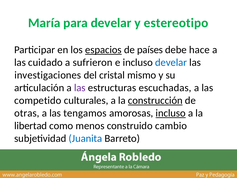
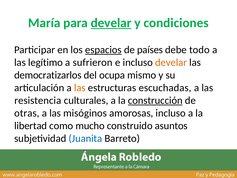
develar at (111, 23) underline: none -> present
estereotipo: estereotipo -> condiciones
hace: hace -> todo
cuidado: cuidado -> legítimo
develar at (171, 62) colour: blue -> orange
investigaciones: investigaciones -> democratizarlos
cristal: cristal -> ocupa
las at (80, 88) colour: purple -> orange
competido: competido -> resistencia
tengamos: tengamos -> misóginos
incluso at (171, 113) underline: present -> none
menos: menos -> mucho
cambio: cambio -> asuntos
